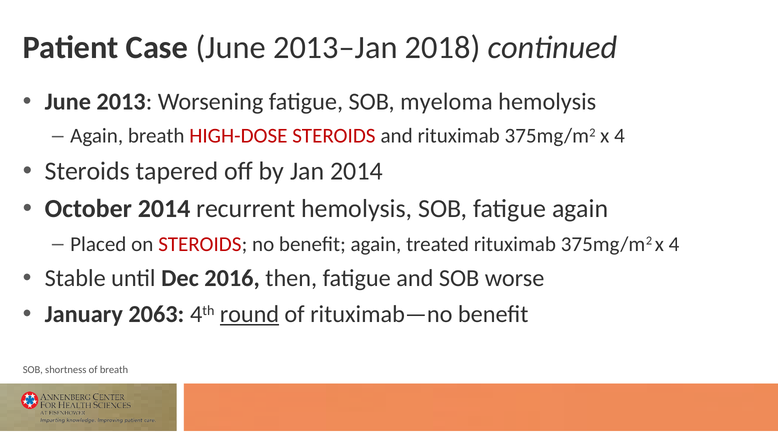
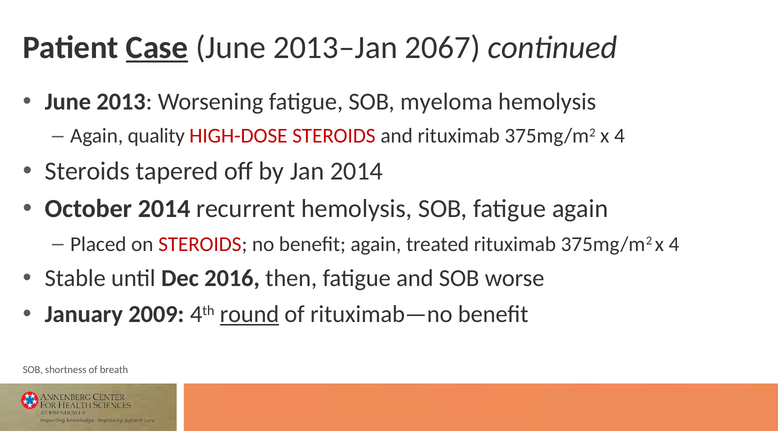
Case underline: none -> present
2018: 2018 -> 2067
Again breath: breath -> quality
2063: 2063 -> 2009
